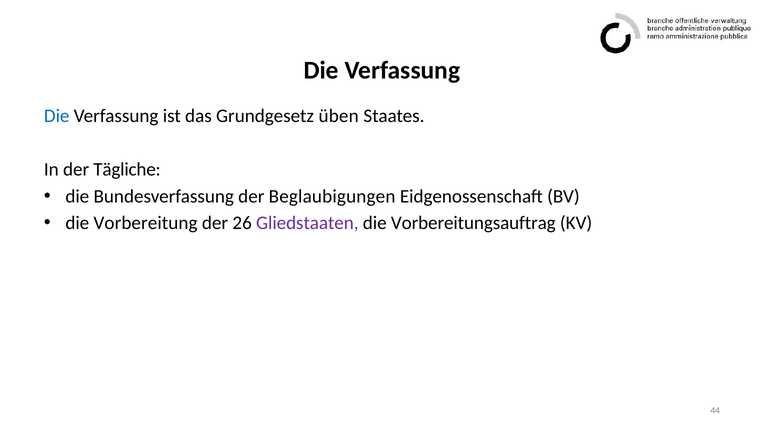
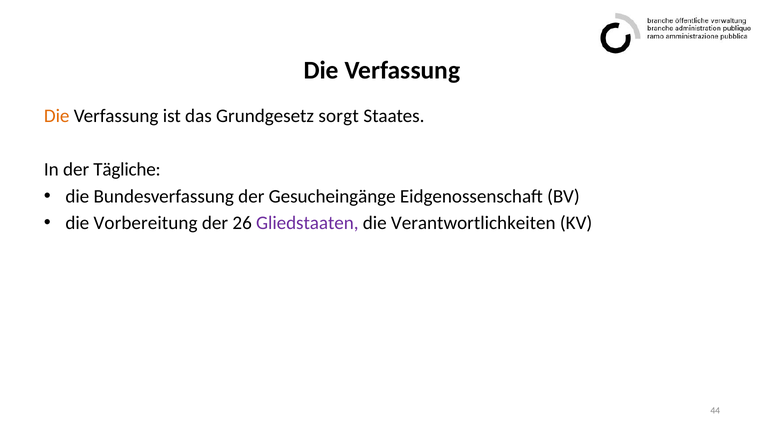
Die at (57, 116) colour: blue -> orange
üben: üben -> sorgt
Beglaubigungen: Beglaubigungen -> Gesucheingänge
Vorbereitungsauftrag: Vorbereitungsauftrag -> Verantwortlichkeiten
